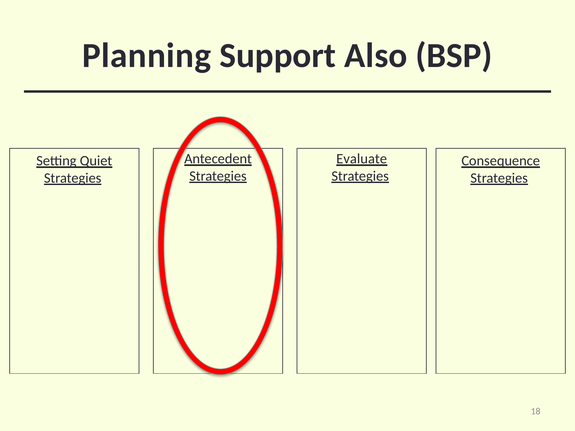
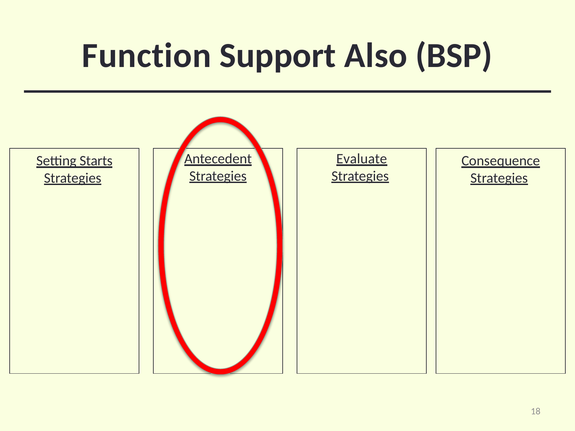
Planning: Planning -> Function
Quiet: Quiet -> Starts
